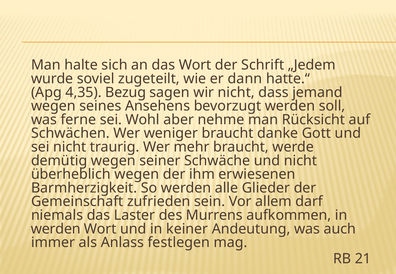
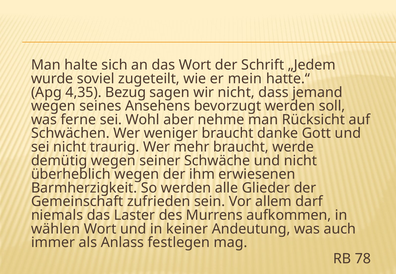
dann: dann -> mein
werden at (56, 229): werden -> wählen
21: 21 -> 78
